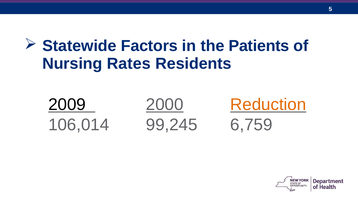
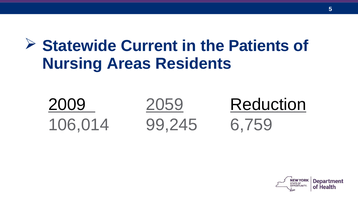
Factors: Factors -> Current
Rates: Rates -> Areas
2000: 2000 -> 2059
Reduction colour: orange -> black
